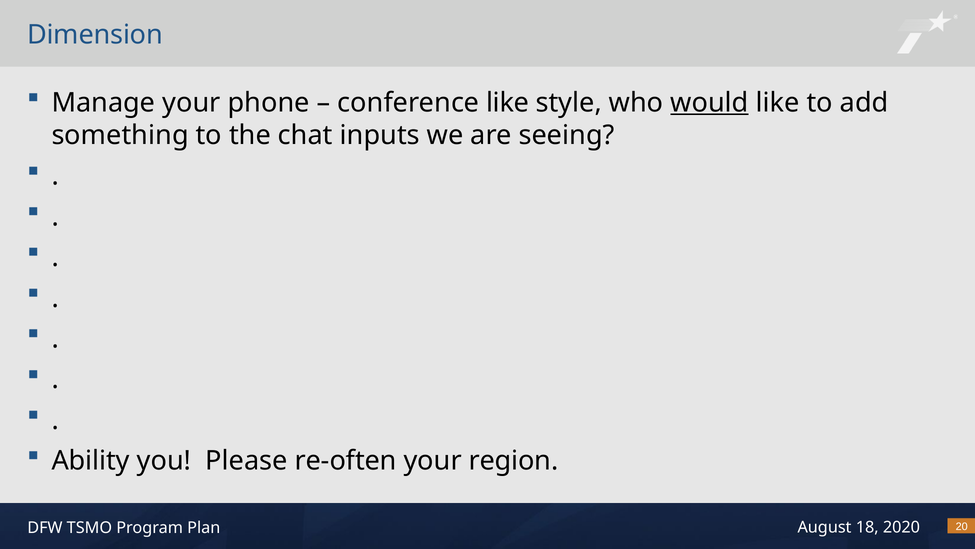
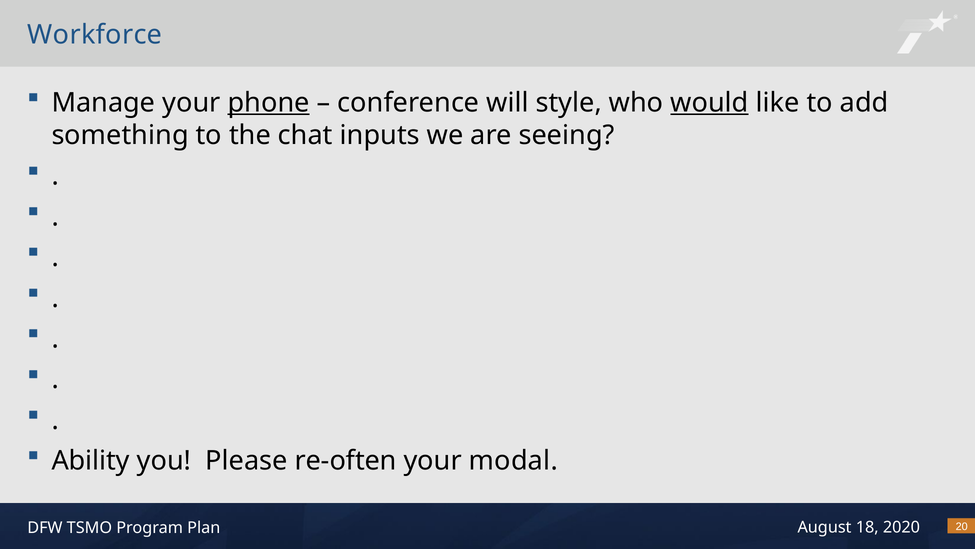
Dimension: Dimension -> Workforce
phone underline: none -> present
conference like: like -> will
region: region -> modal
